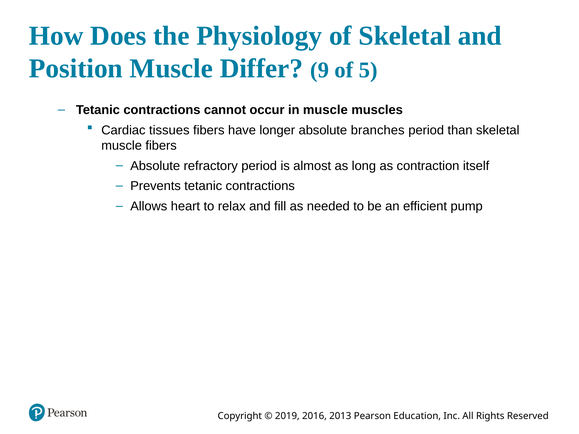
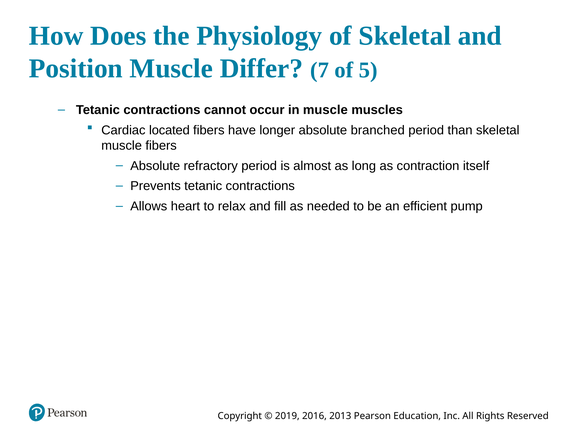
9: 9 -> 7
tissues: tissues -> located
branches: branches -> branched
